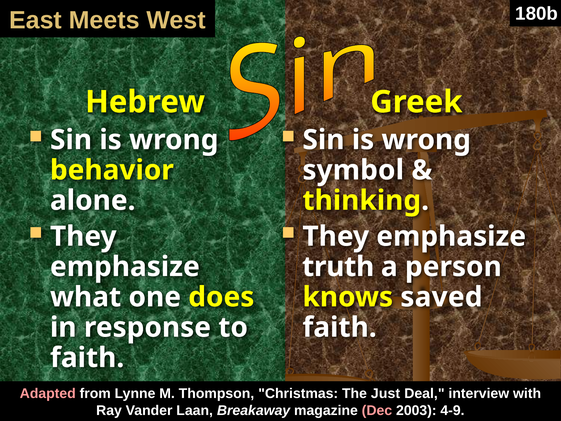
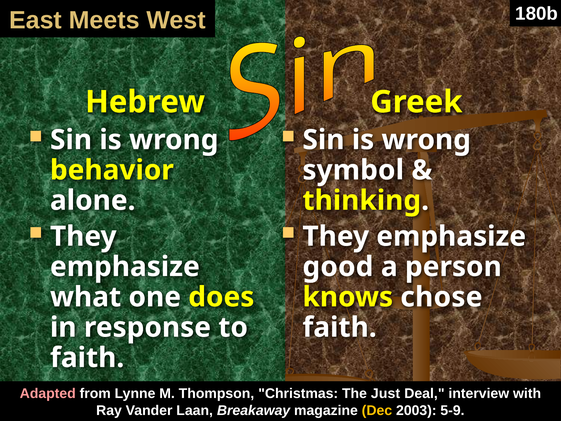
truth: truth -> good
saved: saved -> chose
Dec colour: pink -> yellow
4-9: 4-9 -> 5-9
